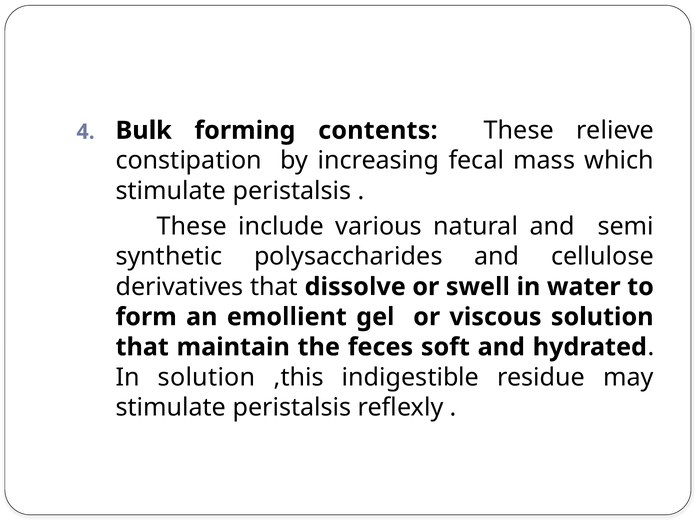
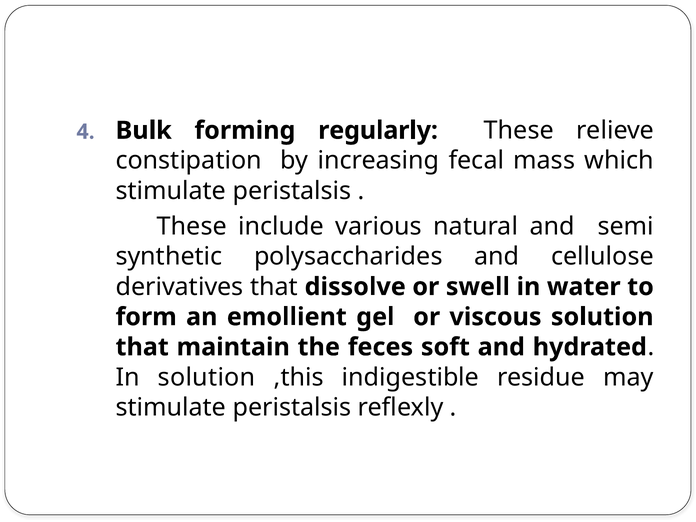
contents: contents -> regularly
